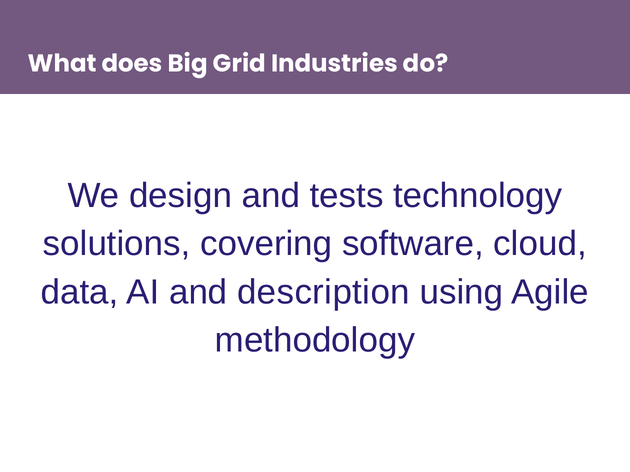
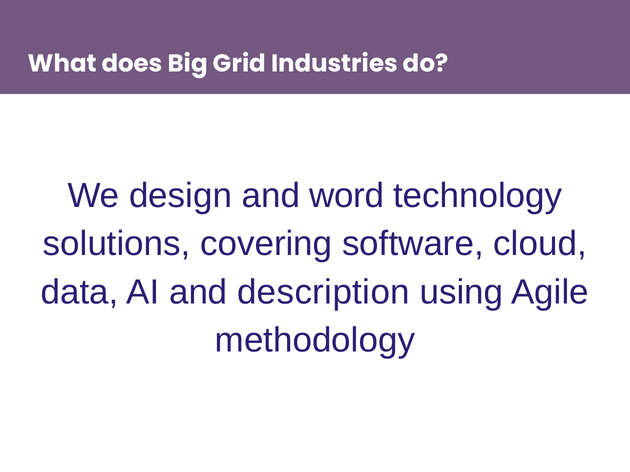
tests: tests -> word
